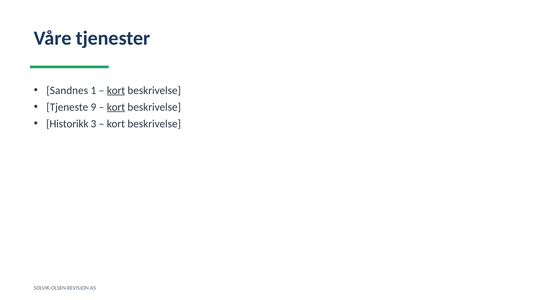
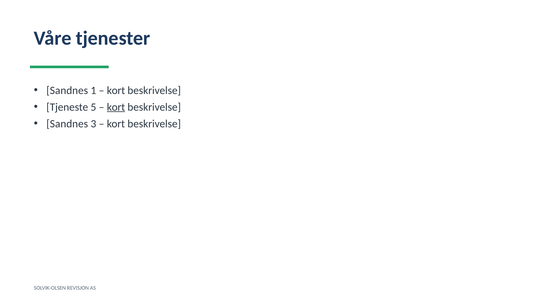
kort at (116, 90) underline: present -> none
9: 9 -> 5
Historikk at (67, 124): Historikk -> Sandnes
